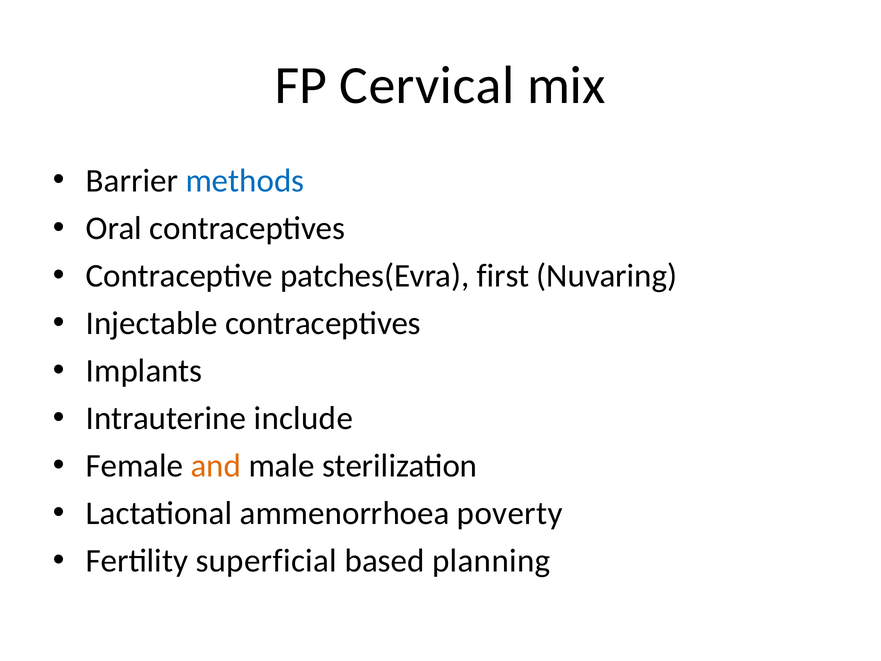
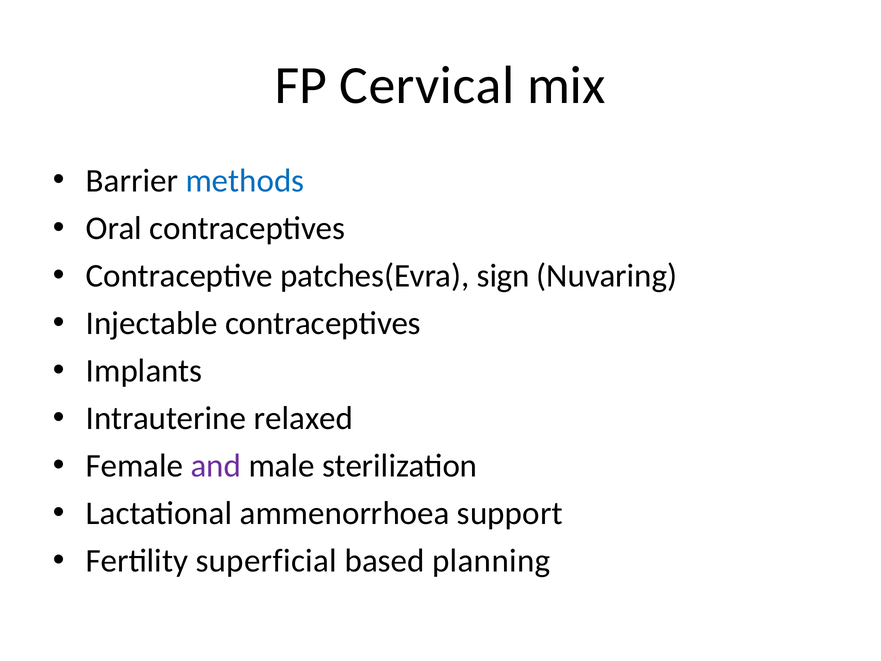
first: first -> sign
include: include -> relaxed
and colour: orange -> purple
poverty: poverty -> support
